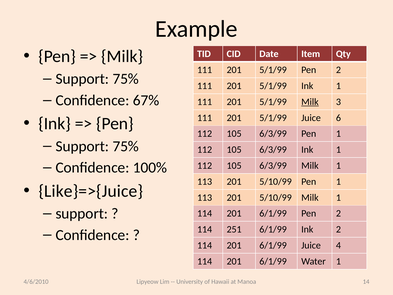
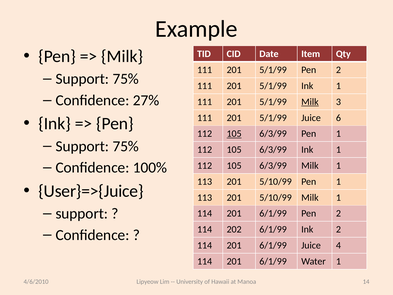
67%: 67% -> 27%
105 at (234, 134) underline: none -> present
Like}=>{Juice: Like}=>{Juice -> User}=>{Juice
251: 251 -> 202
